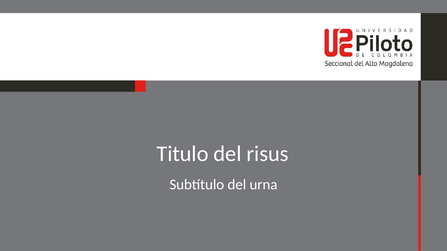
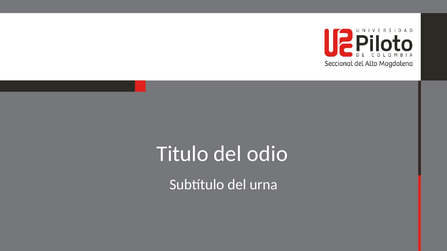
risus: risus -> odio
